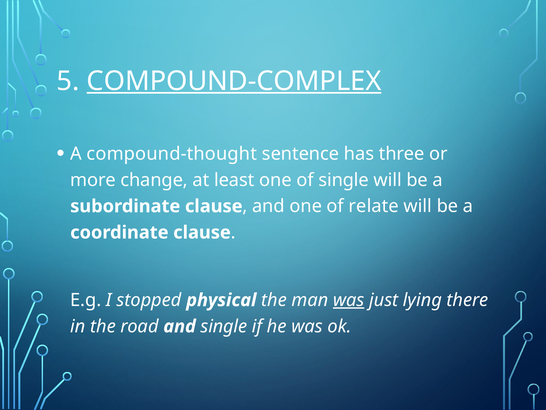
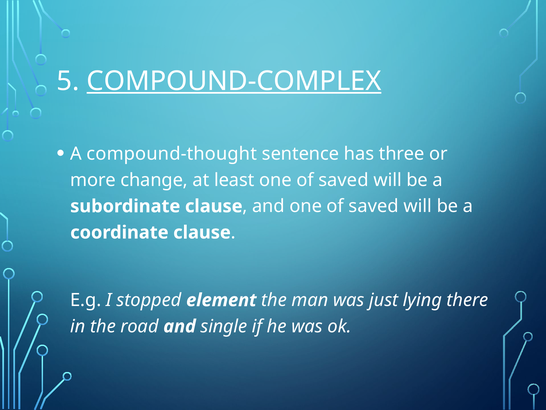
least one of single: single -> saved
and one of relate: relate -> saved
physical: physical -> element
was at (349, 300) underline: present -> none
